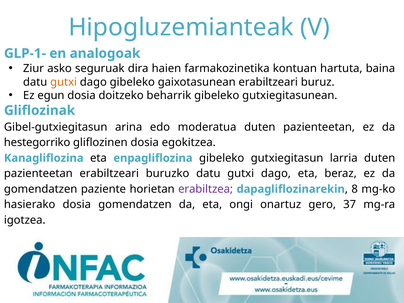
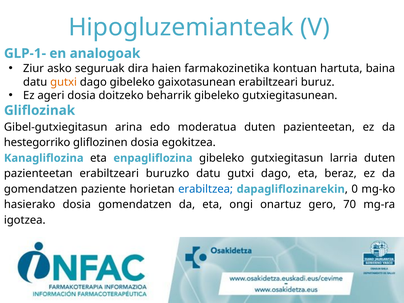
egun: egun -> ageri
erabiltzea colour: purple -> blue
8: 8 -> 0
37: 37 -> 70
